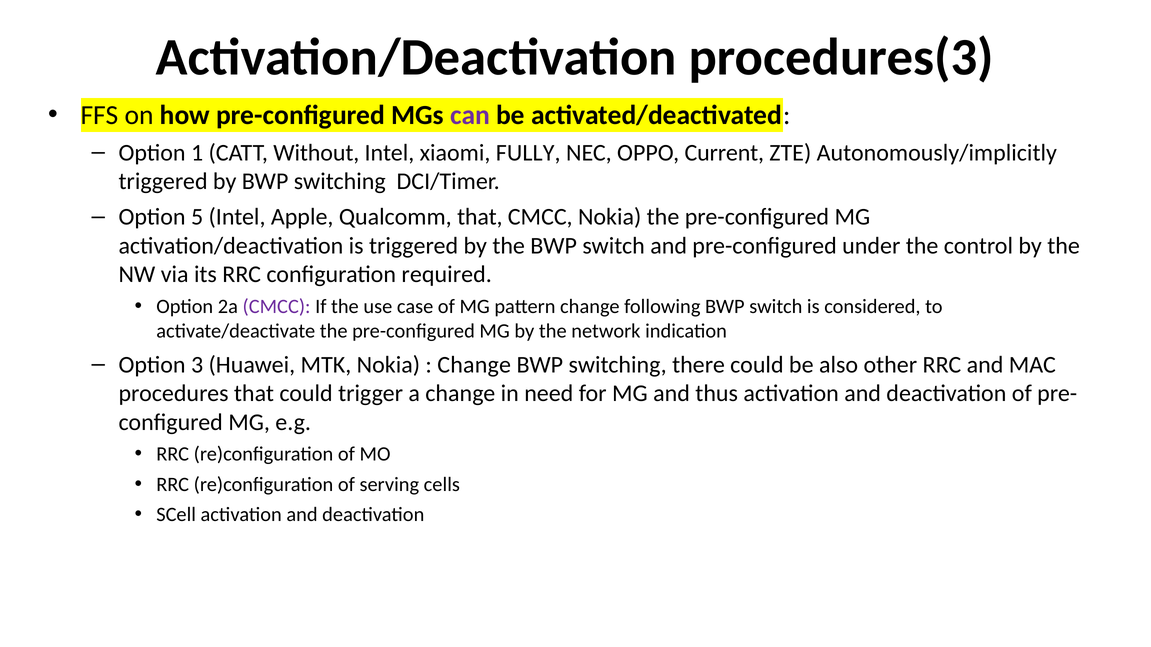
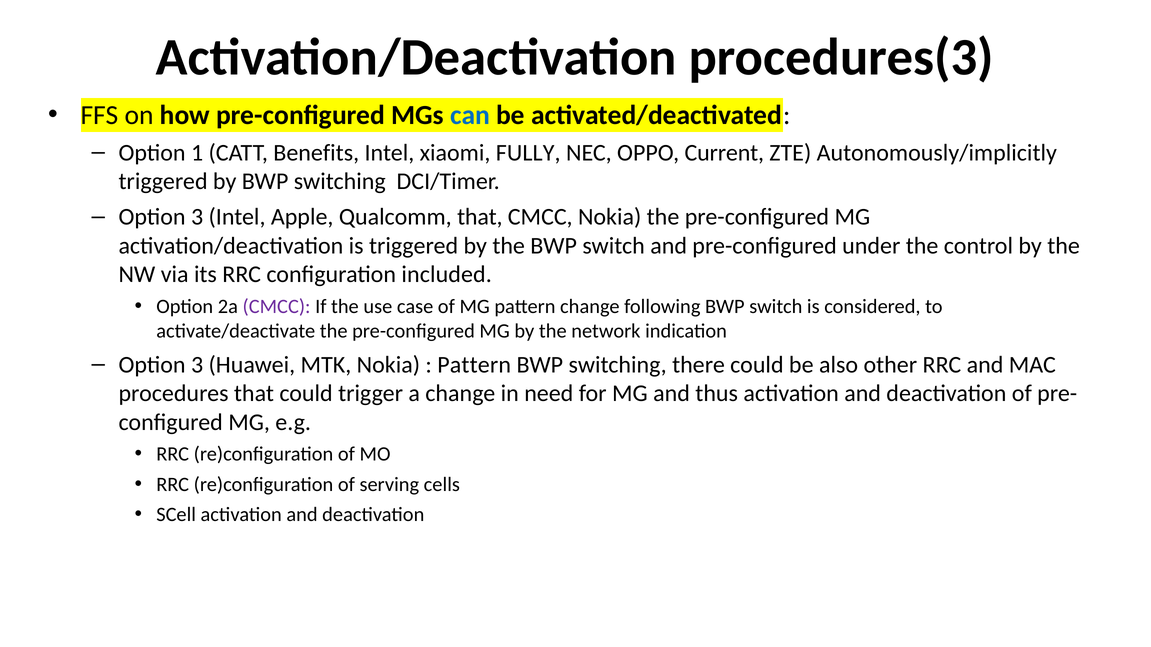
can colour: purple -> blue
Without: Without -> Benefits
5 at (197, 217): 5 -> 3
required: required -> included
Change at (474, 365): Change -> Pattern
